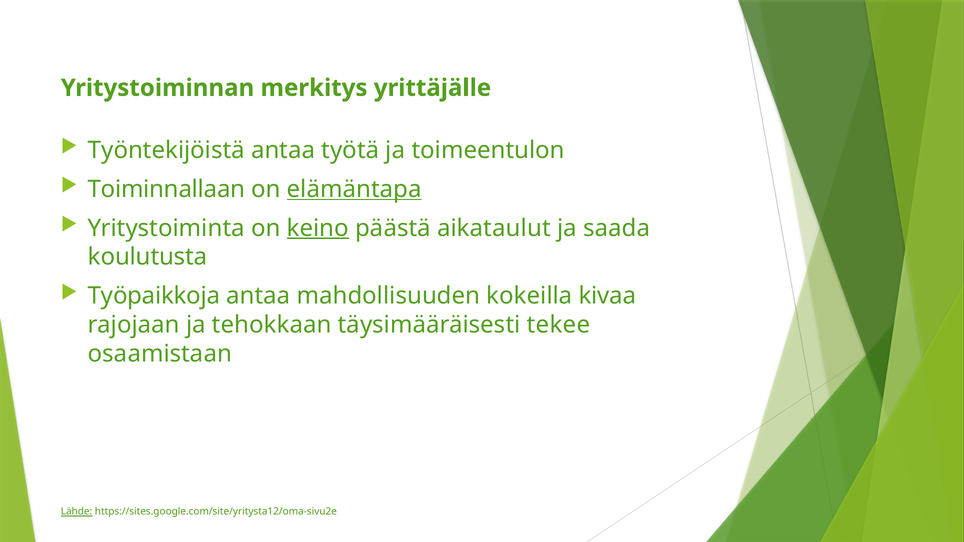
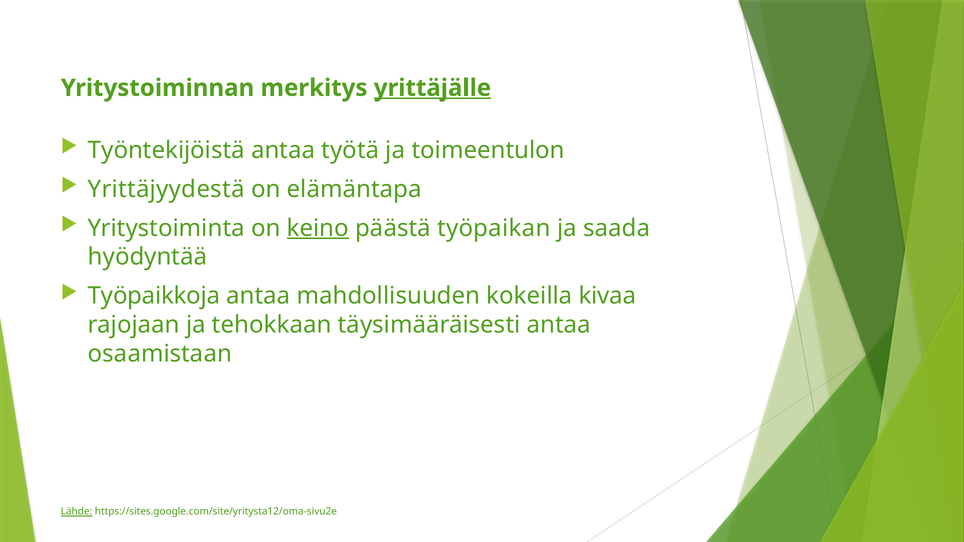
yrittäjälle underline: none -> present
Toiminnallaan: Toiminnallaan -> Yrittäjyydestä
elämäntapa underline: present -> none
aikataulut: aikataulut -> työpaikan
koulutusta: koulutusta -> hyödyntää
täysimääräisesti tekee: tekee -> antaa
